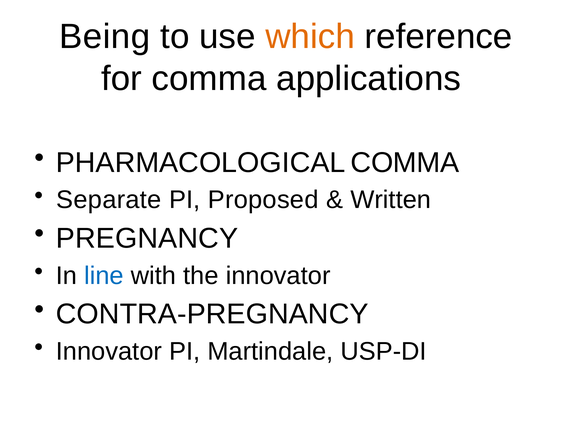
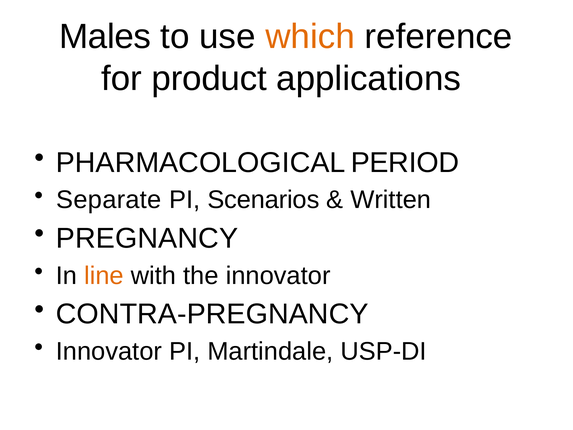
Being: Being -> Males
for comma: comma -> product
PHARMACOLOGICAL COMMA: COMMA -> PERIOD
Proposed: Proposed -> Scenarios
line colour: blue -> orange
